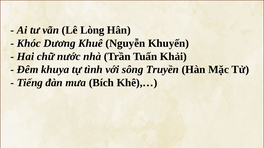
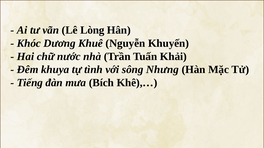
Truyền: Truyền -> Nhưng
